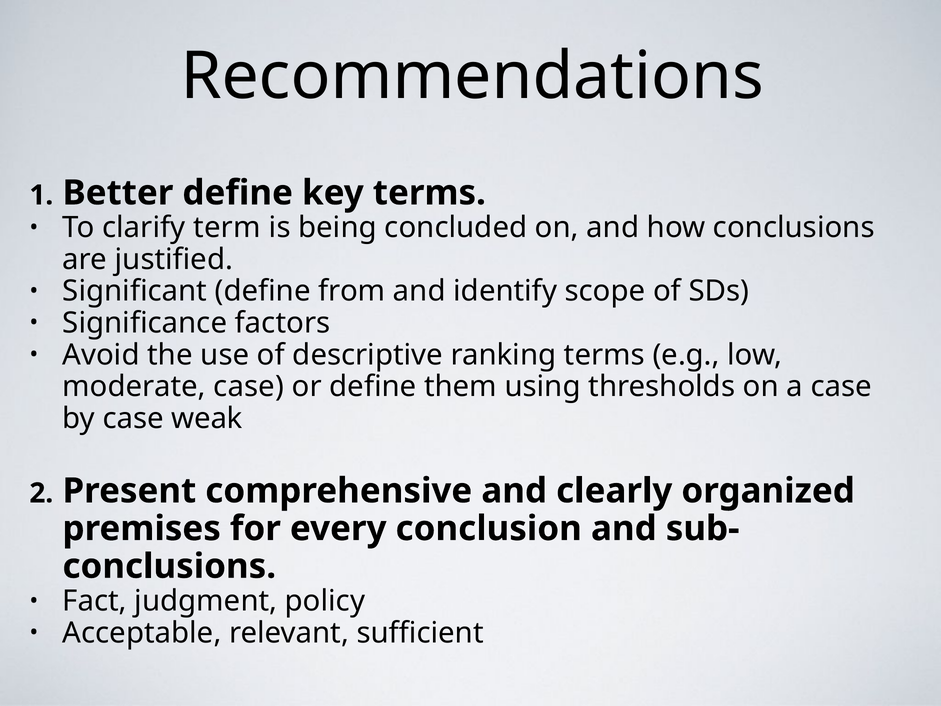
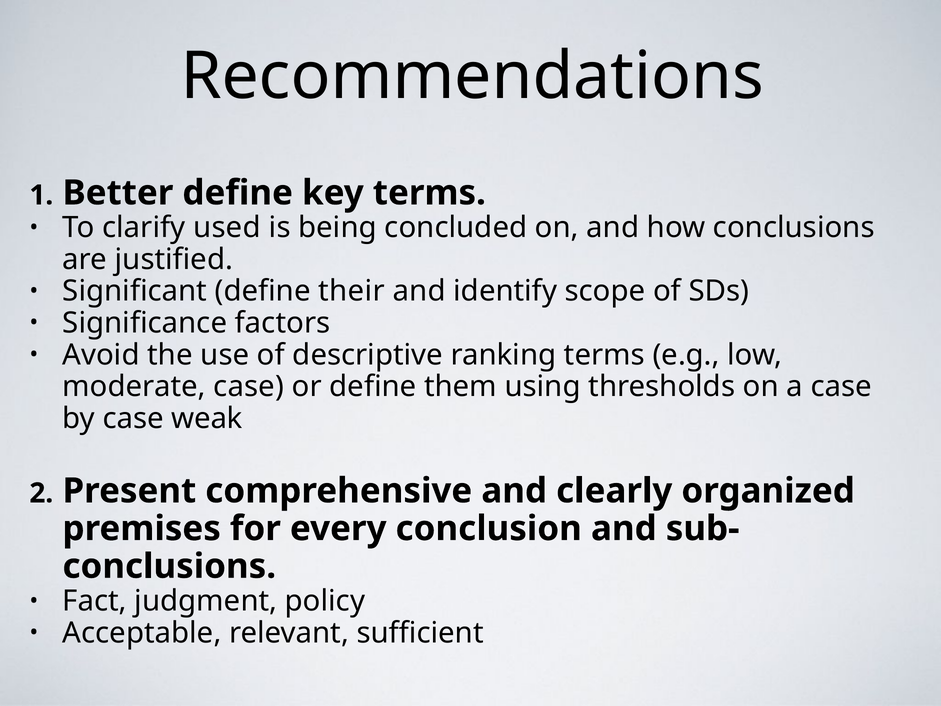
term: term -> used
from: from -> their
